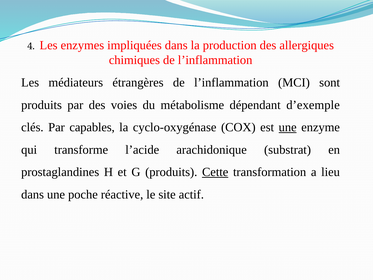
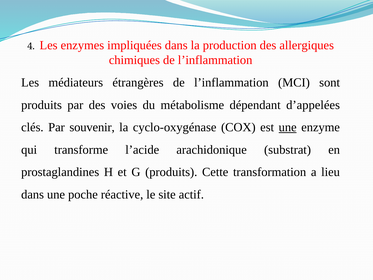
d’exemple: d’exemple -> d’appelées
capables: capables -> souvenir
Cette underline: present -> none
